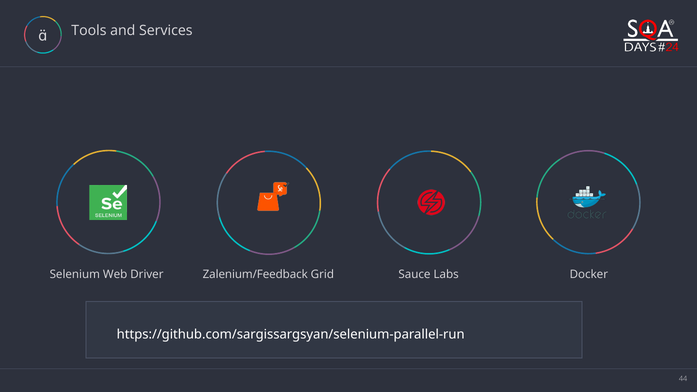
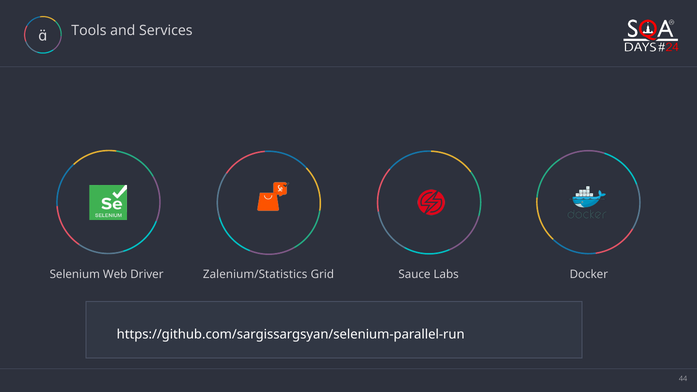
Zalenium/Feedback: Zalenium/Feedback -> Zalenium/Statistics
